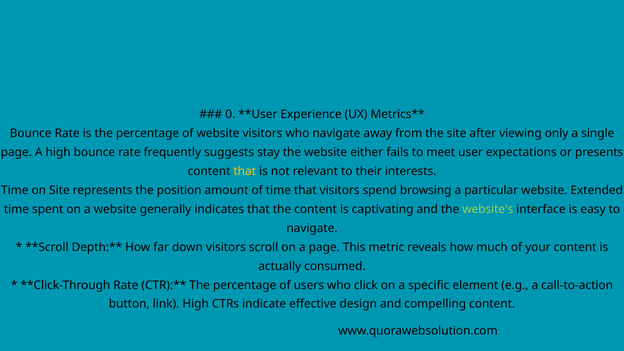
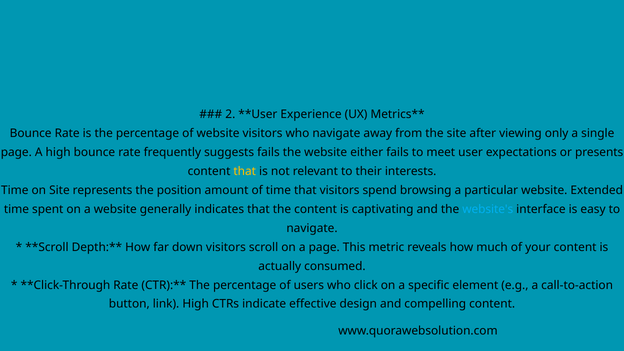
0: 0 -> 2
suggests stay: stay -> fails
website's colour: light green -> light blue
